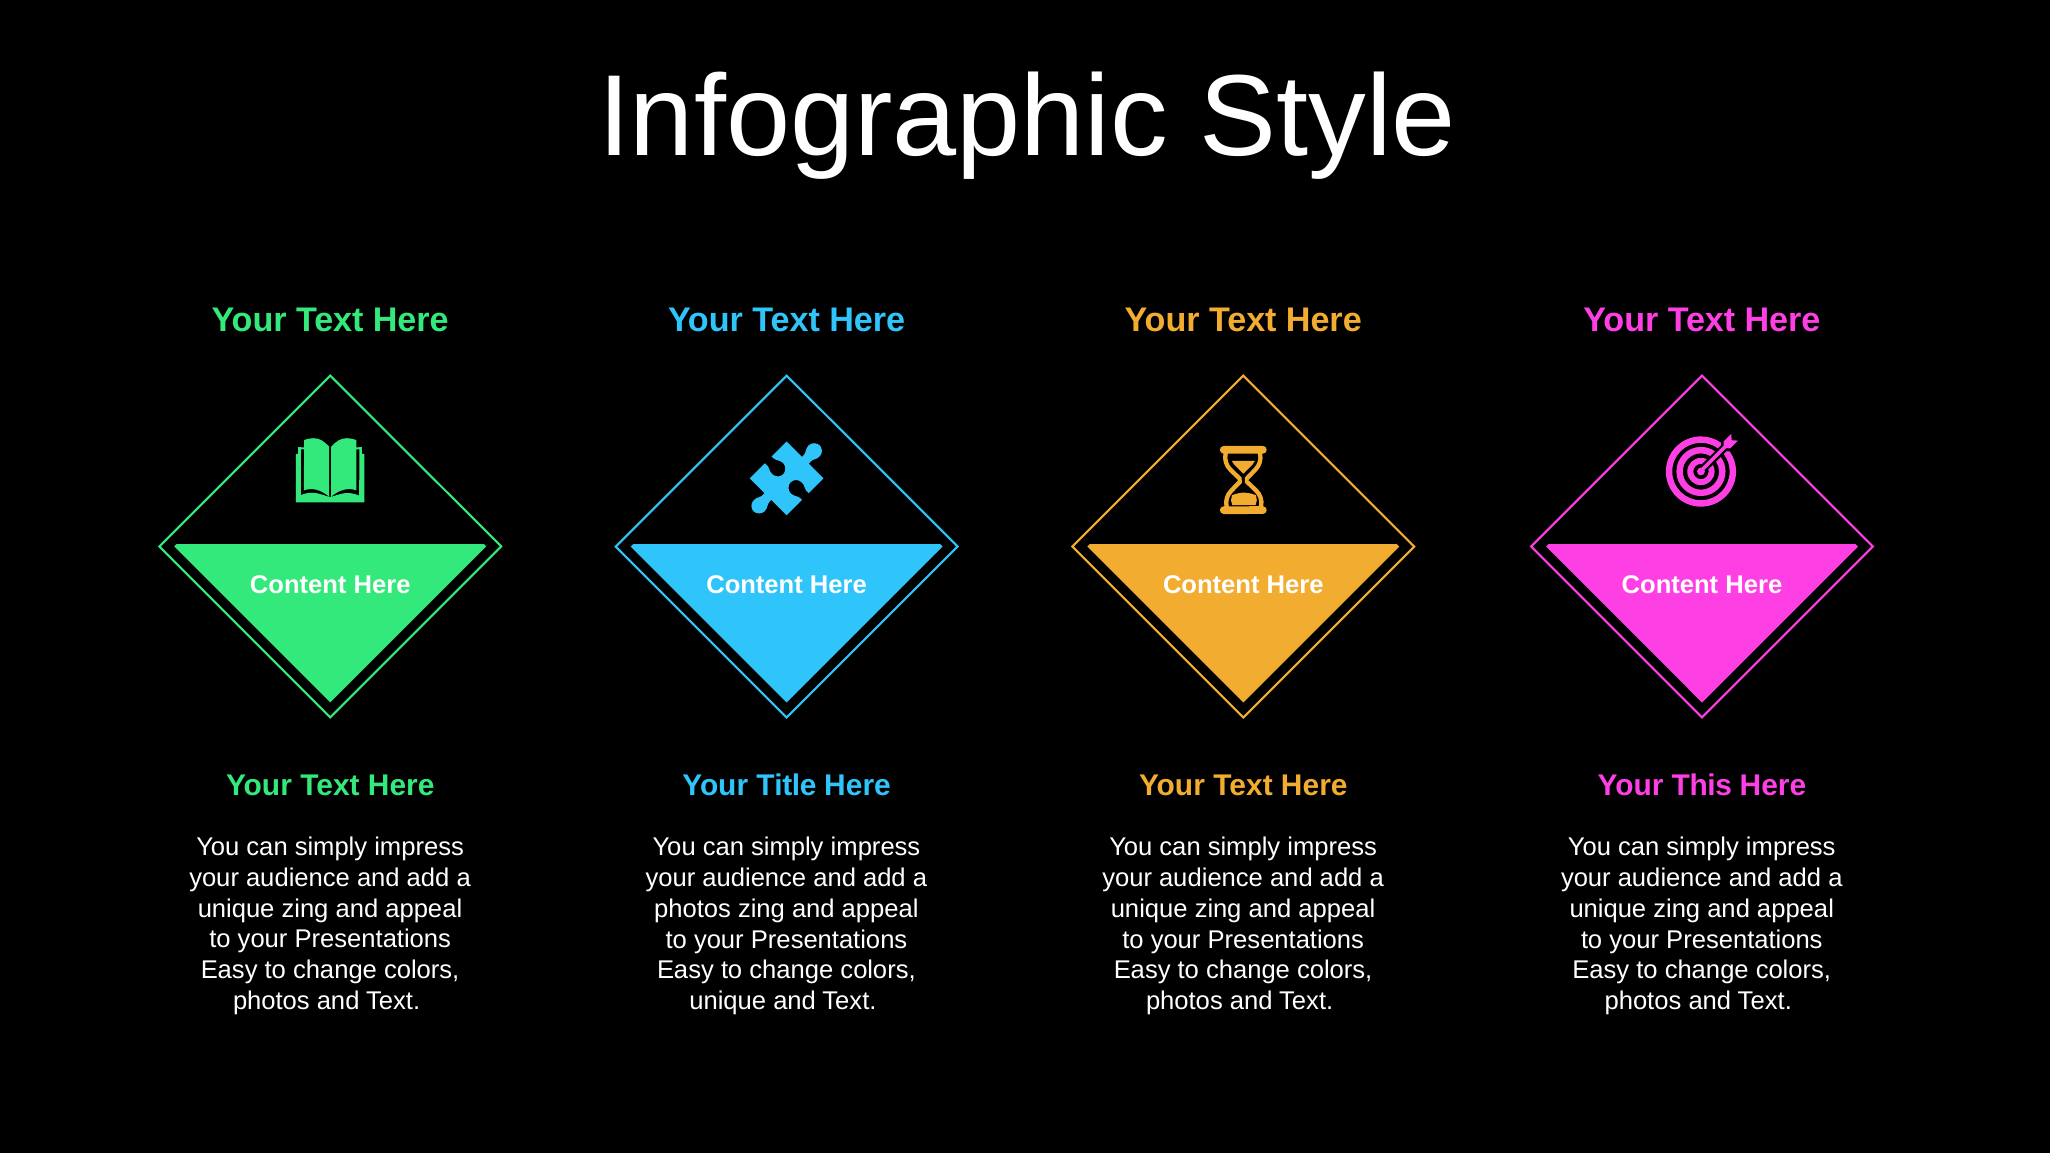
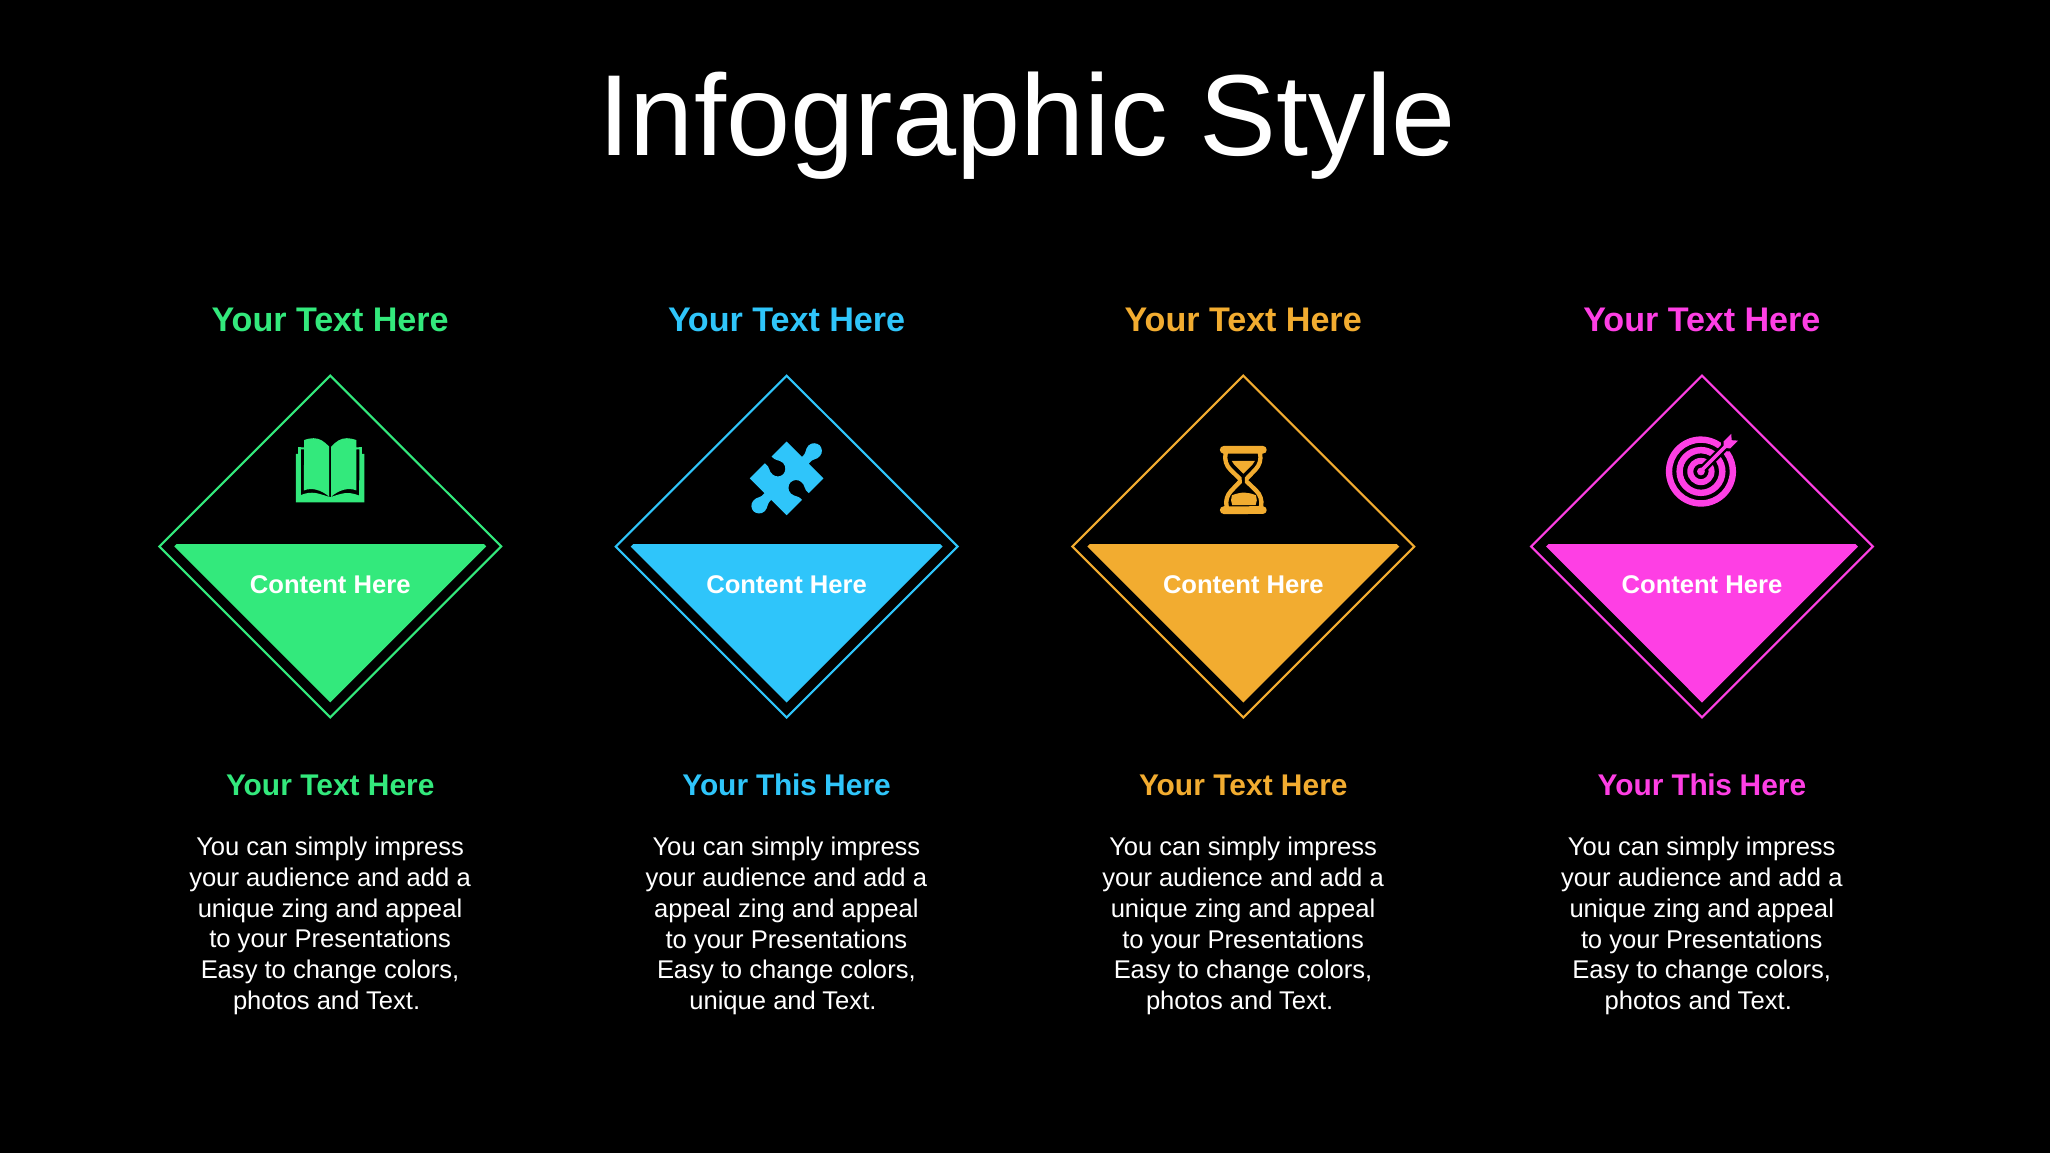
Title at (786, 786): Title -> This
photos at (693, 909): photos -> appeal
